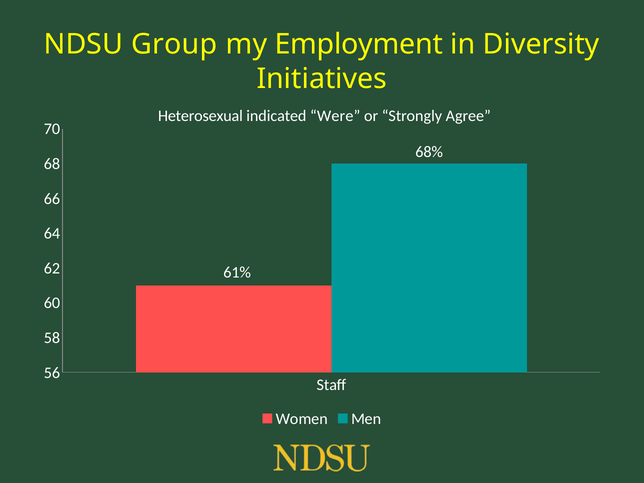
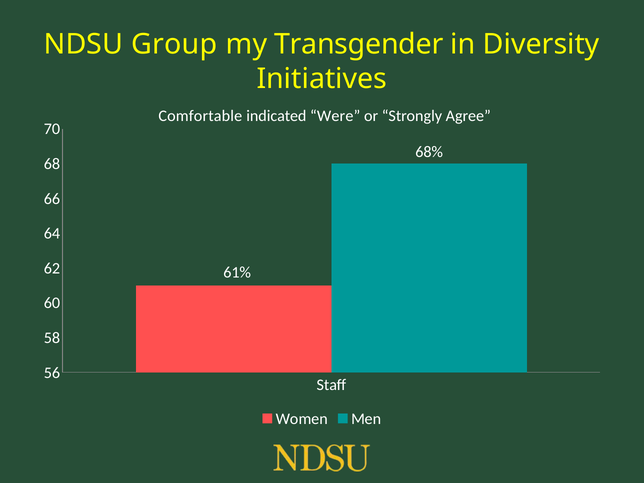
Employment: Employment -> Transgender
Heterosexual: Heterosexual -> Comfortable
